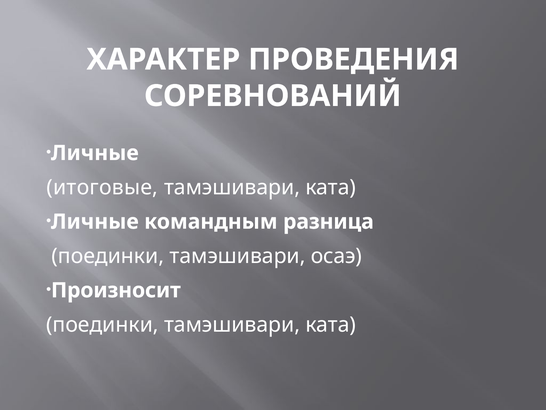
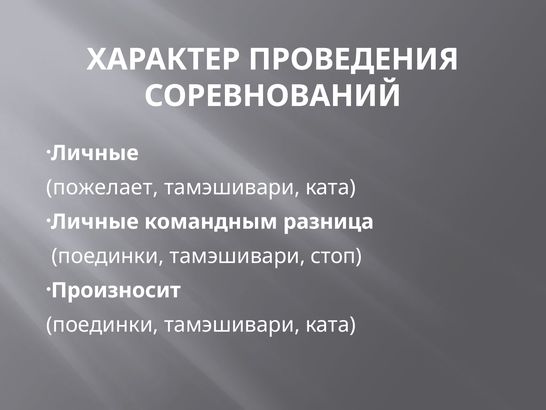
итоговые: итоговые -> пожелает
осаэ: осаэ -> стоп
